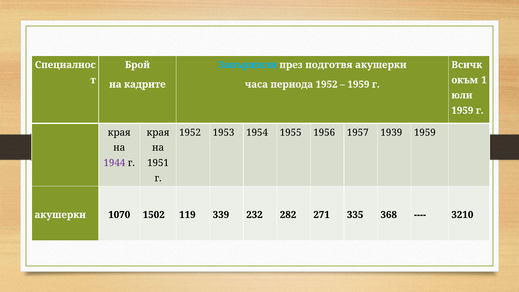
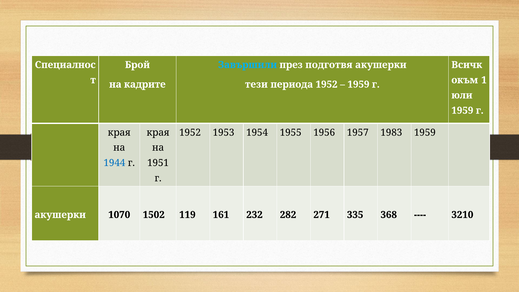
часа: часа -> тези
1939: 1939 -> 1983
1944 colour: purple -> blue
339: 339 -> 161
